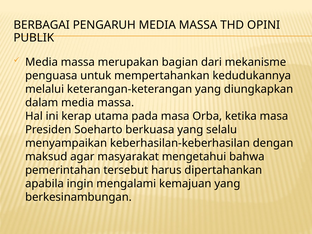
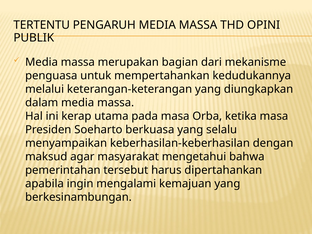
BERBAGAI: BERBAGAI -> TERTENTU
